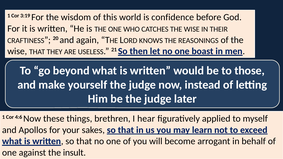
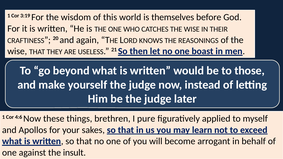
confidence: confidence -> themselves
hear: hear -> pure
